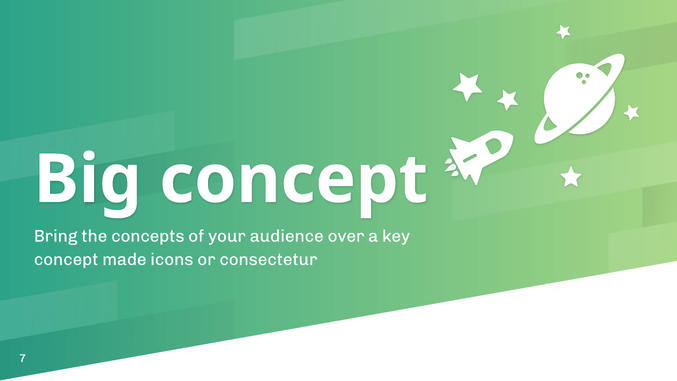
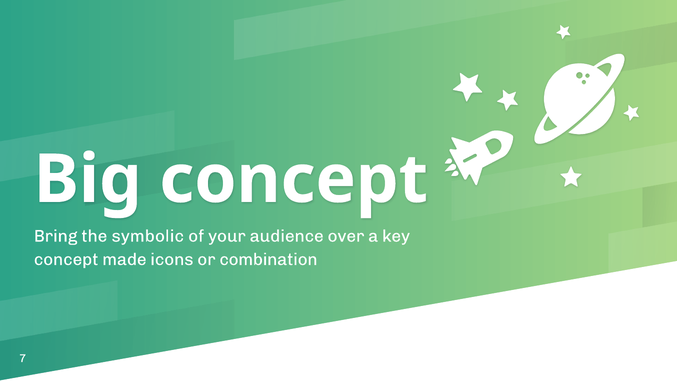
concepts: concepts -> symbolic
consectetur: consectetur -> combination
